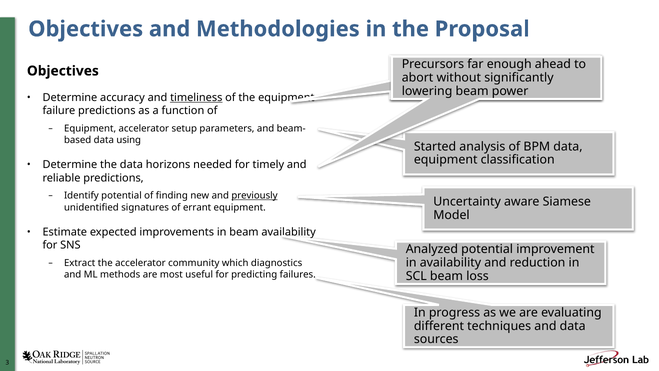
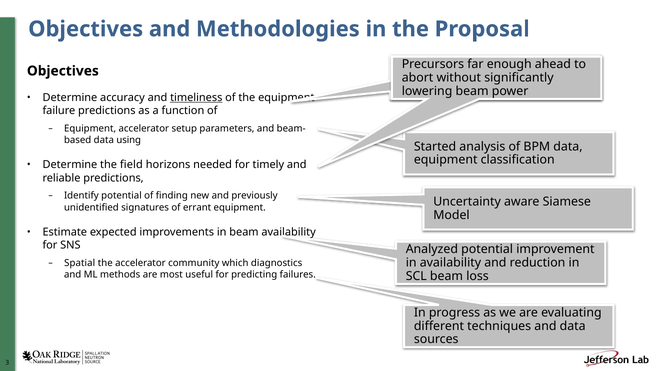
the data: data -> field
previously underline: present -> none
Extract: Extract -> Spatial
